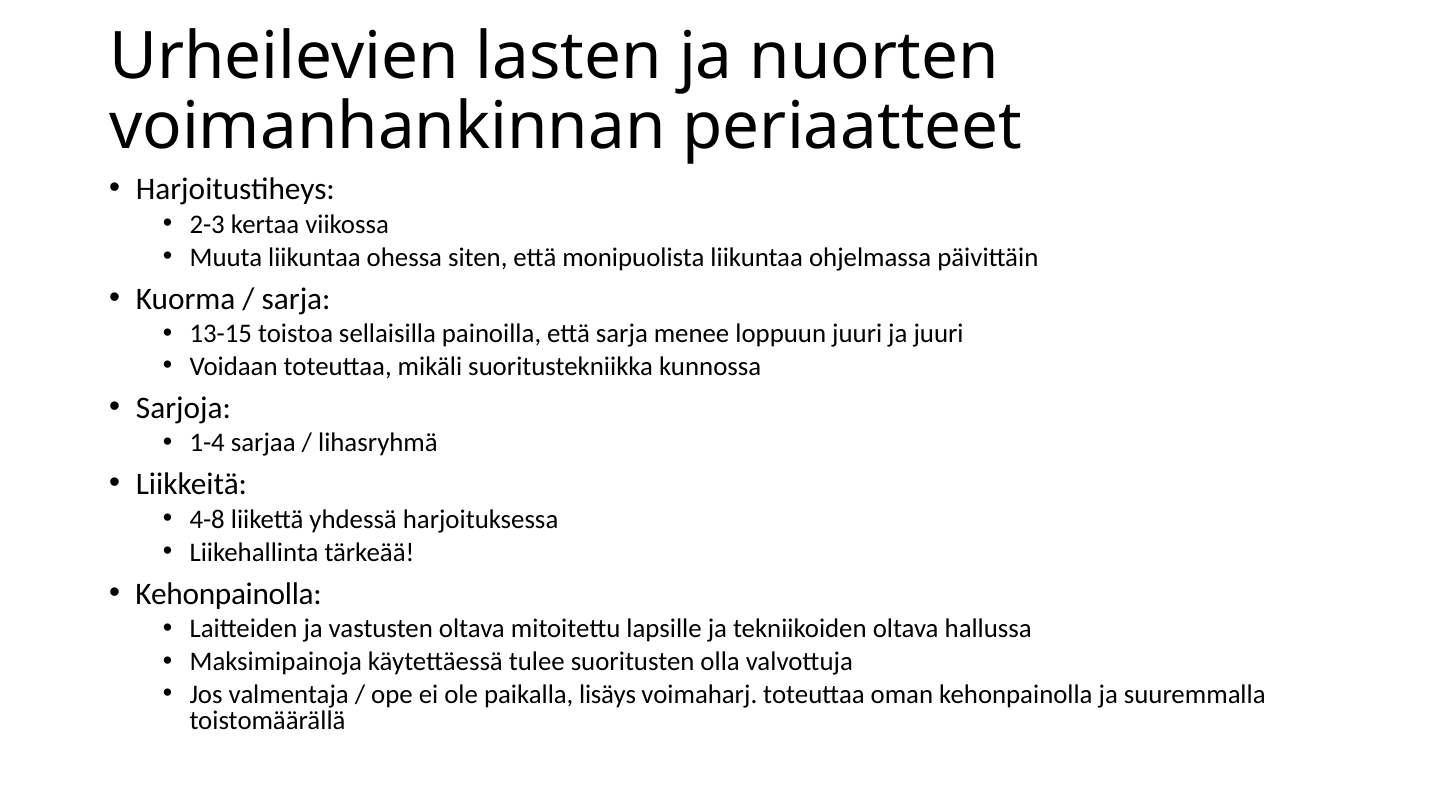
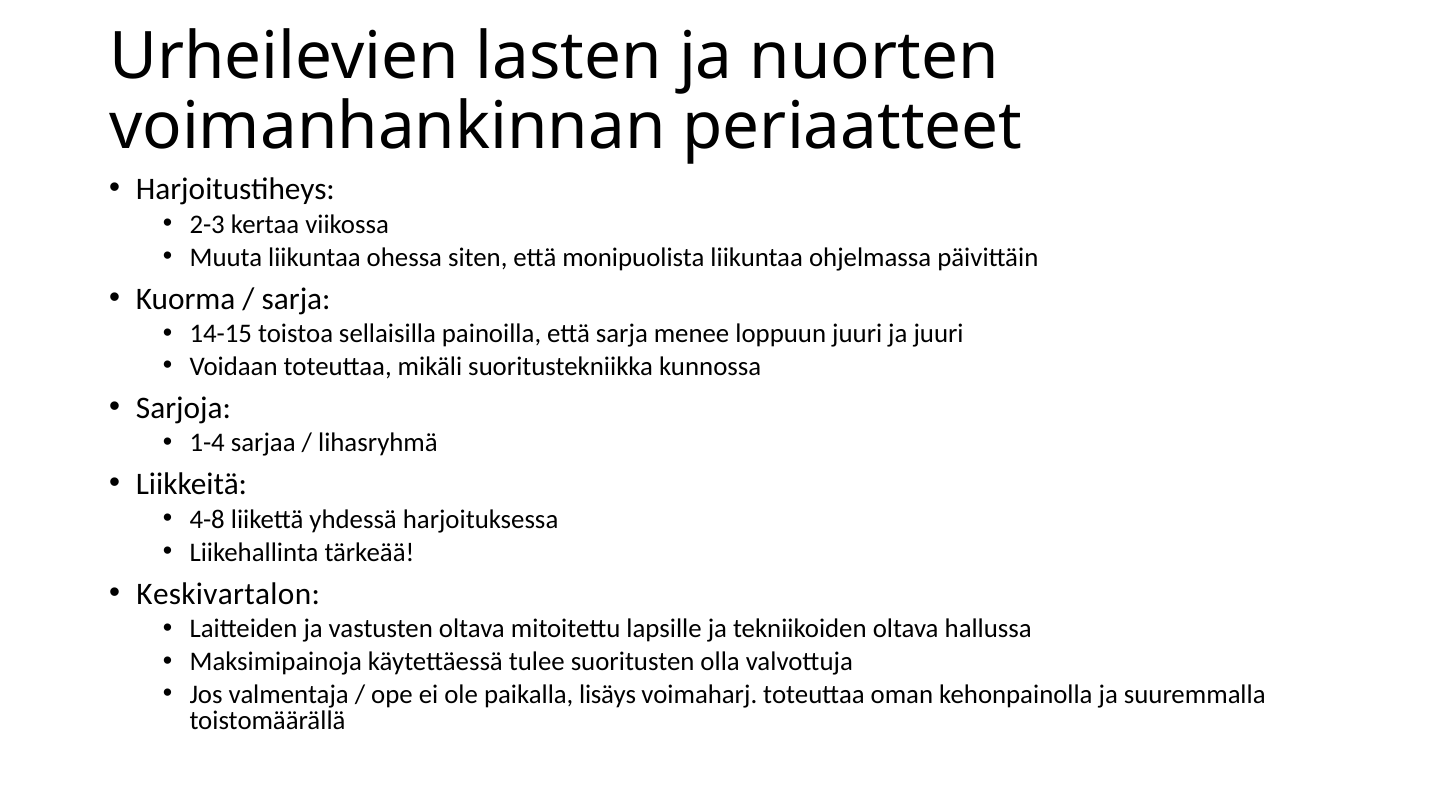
13-15: 13-15 -> 14-15
Kehonpainolla at (228, 594): Kehonpainolla -> Keskivartalon
